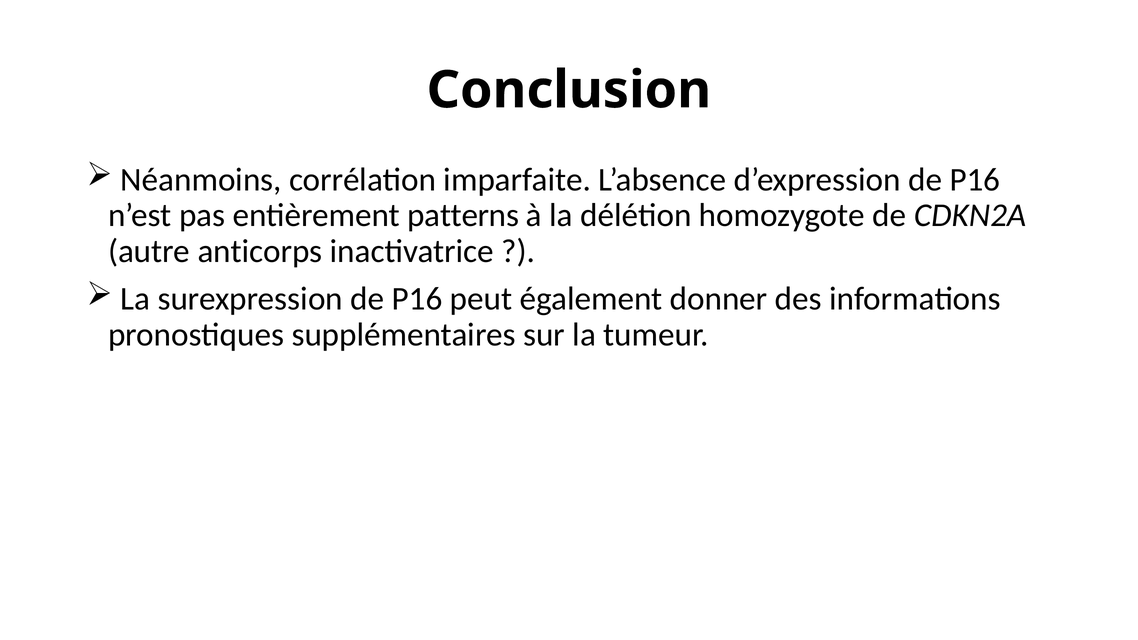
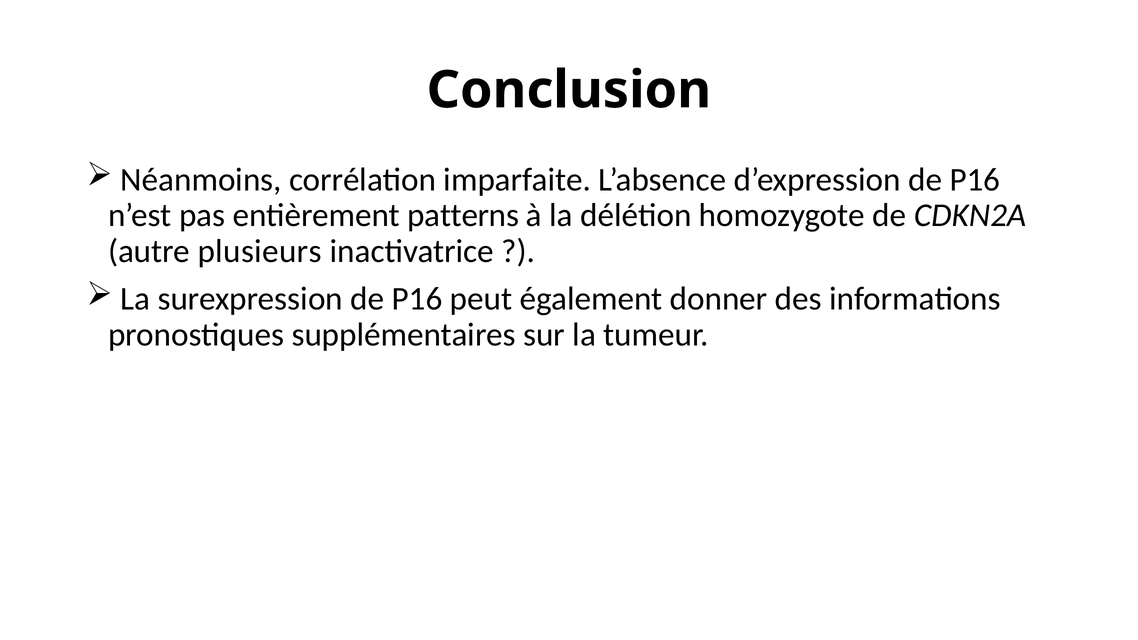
anticorps: anticorps -> plusieurs
